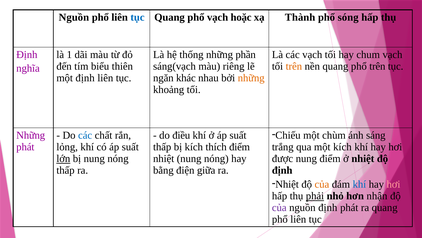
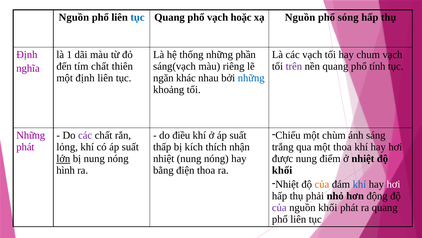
xạ Thành: Thành -> Nguồn
tím biểu: biểu -> chất
trên at (294, 66) colour: orange -> purple
phổ trên: trên -> tính
những at (251, 78) colour: orange -> blue
các at (85, 135) colour: blue -> purple
thích điểm: điểm -> nhận
một kích: kích -> thoa
thấp at (66, 170): thấp -> hình
điện giữa: giữa -> thoa
định at (282, 170): định -> khối
hơi at (394, 184) colour: pink -> white
phải underline: present -> none
nhận: nhận -> động
nguồn định: định -> khối
